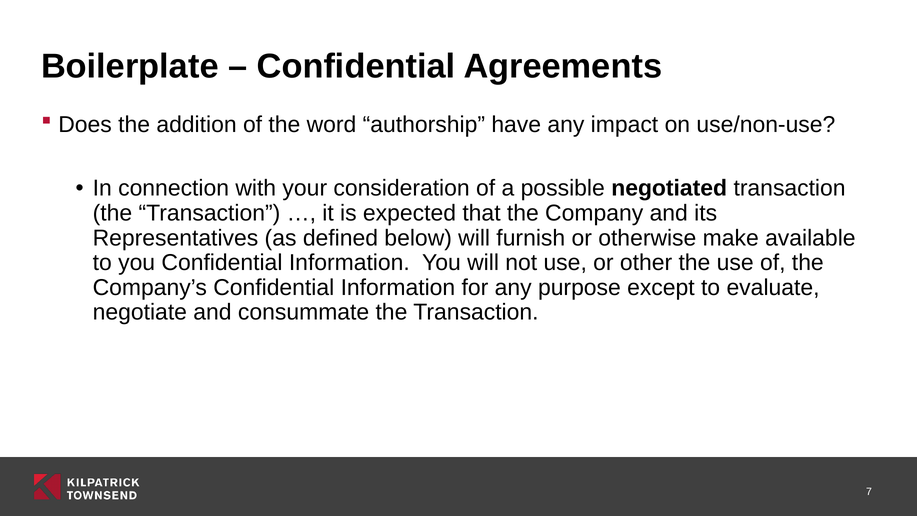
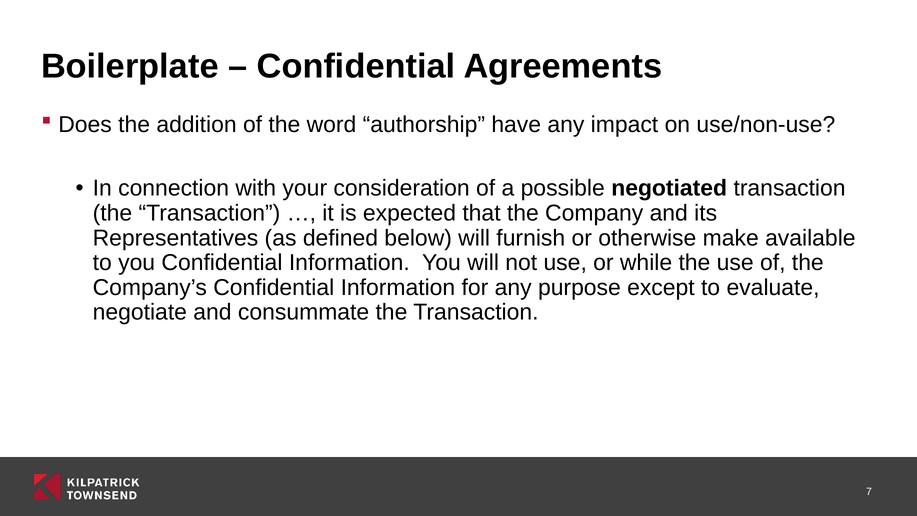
other: other -> while
